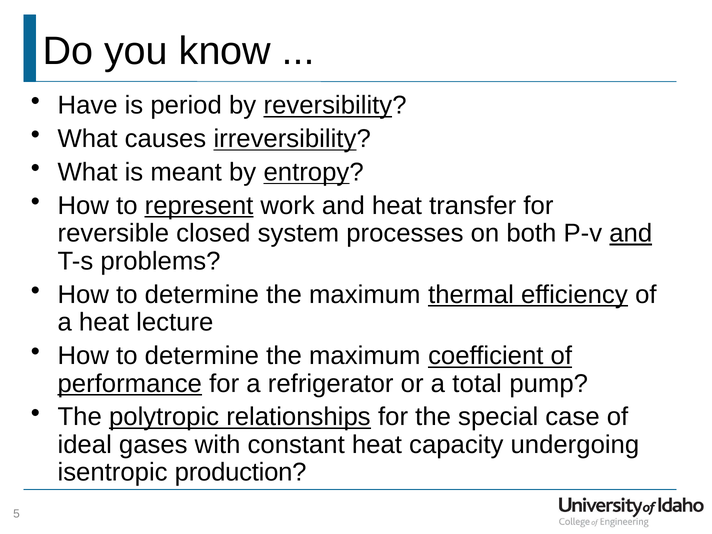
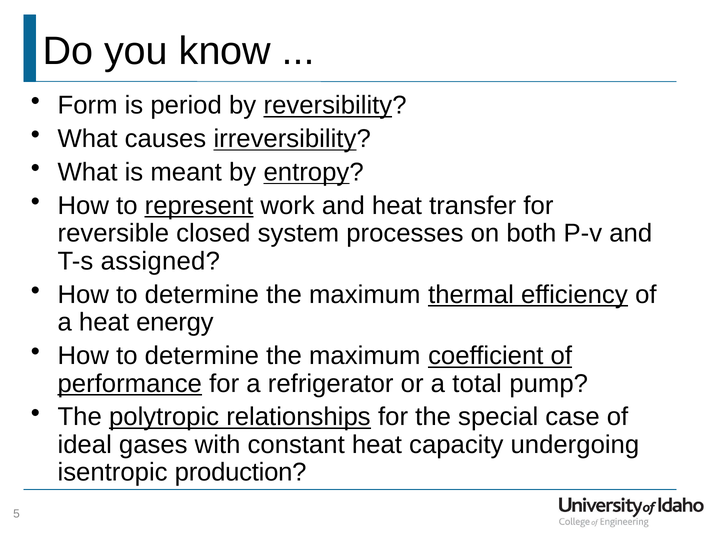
Have: Have -> Form
and at (631, 233) underline: present -> none
problems: problems -> assigned
lecture: lecture -> energy
